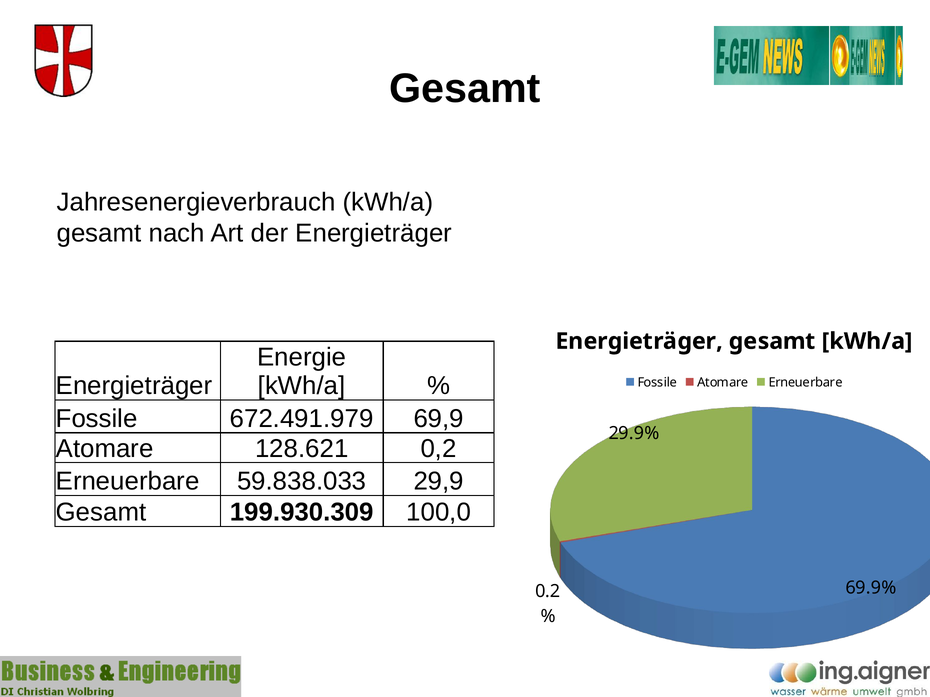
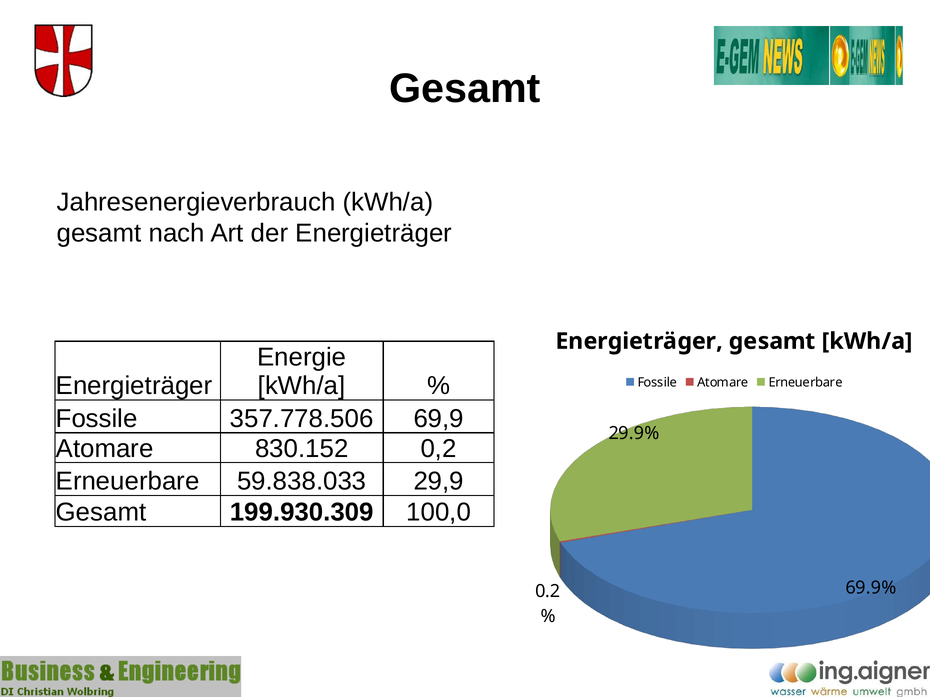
672.491.979: 672.491.979 -> 357.778.506
128.621: 128.621 -> 830.152
